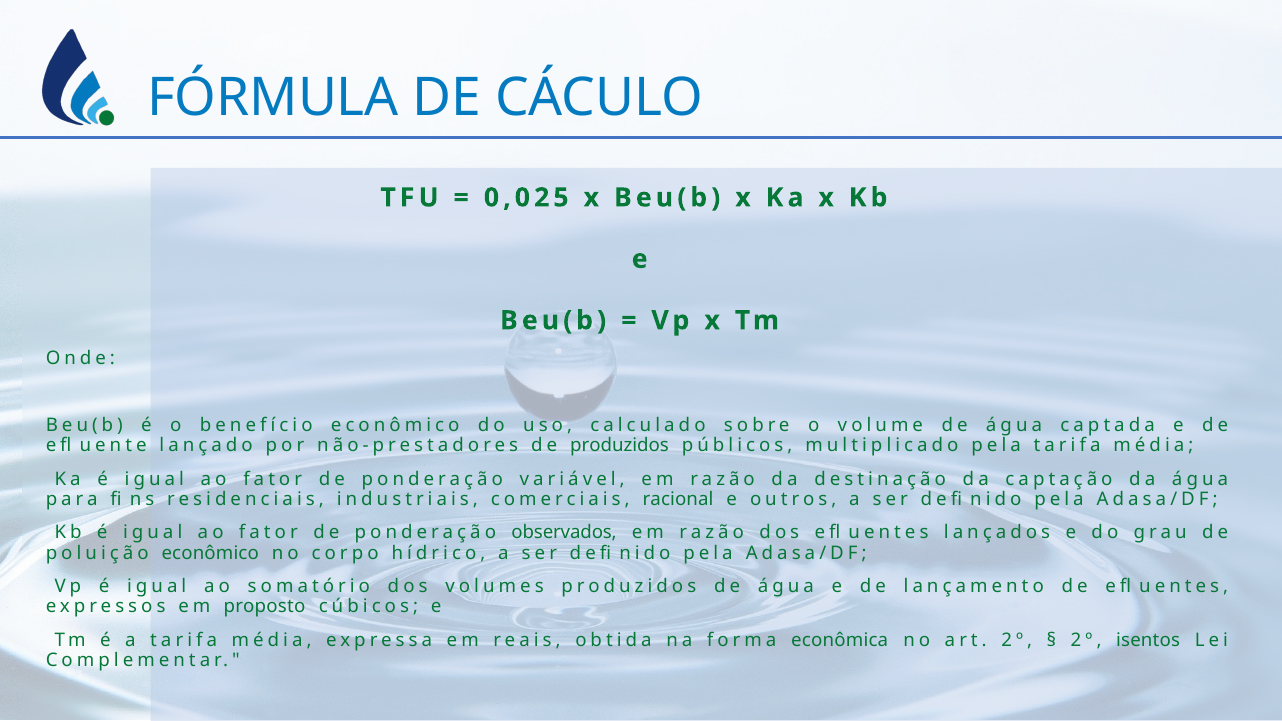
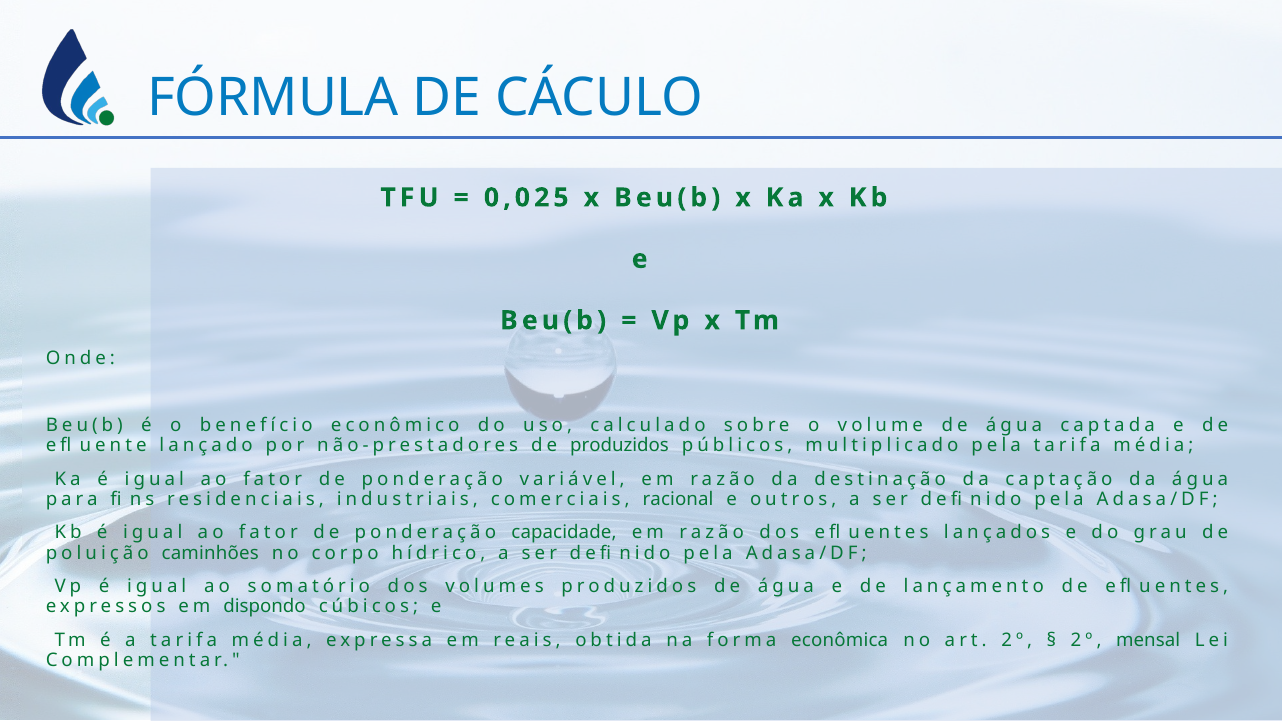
observados: observados -> capacidade
poluição econômico: econômico -> caminhões
proposto: proposto -> dispondo
isentos: isentos -> mensal
